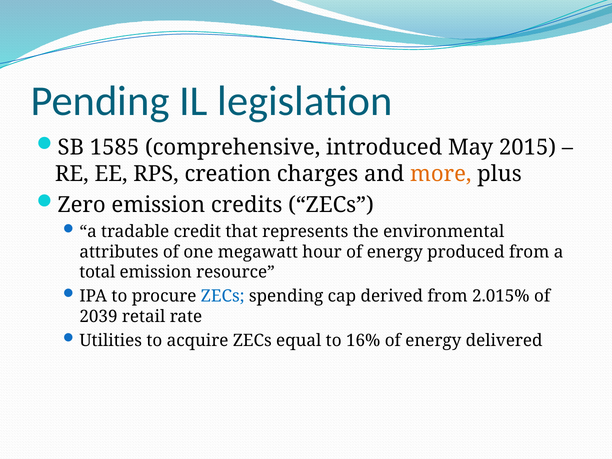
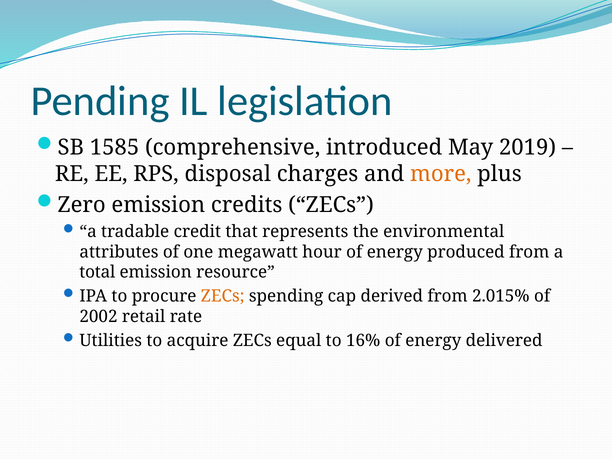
2015: 2015 -> 2019
creation: creation -> disposal
ZECs at (223, 296) colour: blue -> orange
2039: 2039 -> 2002
